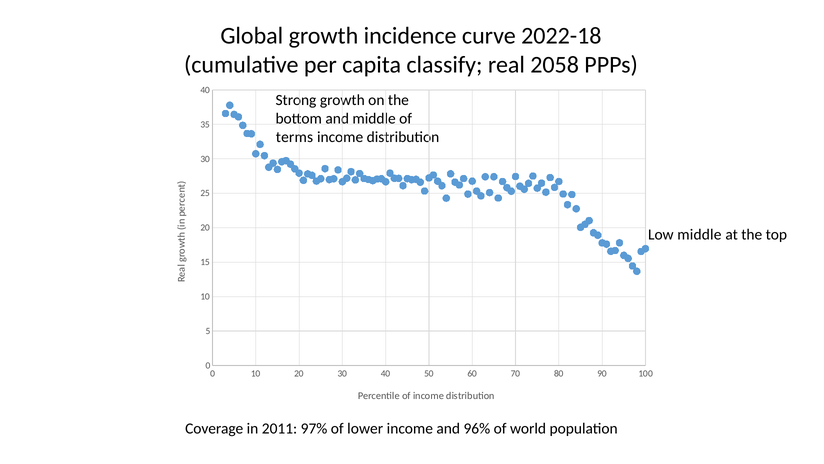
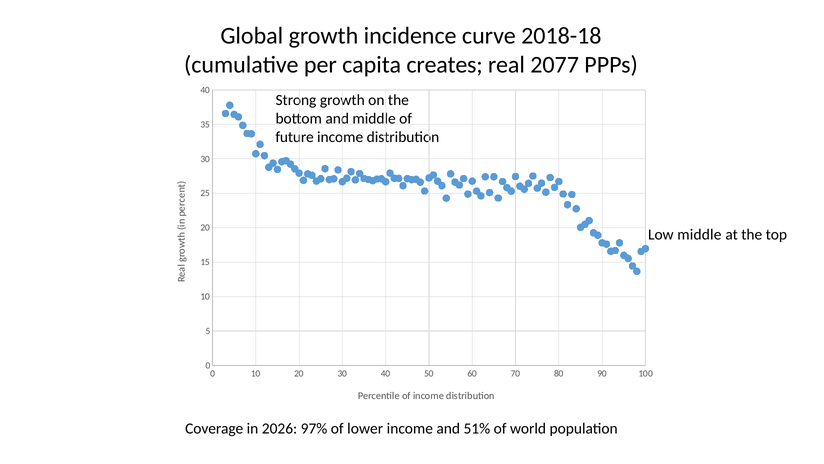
2022-18: 2022-18 -> 2018-18
classify: classify -> creates
2058: 2058 -> 2077
terms: terms -> future
2011: 2011 -> 2026
96%: 96% -> 51%
